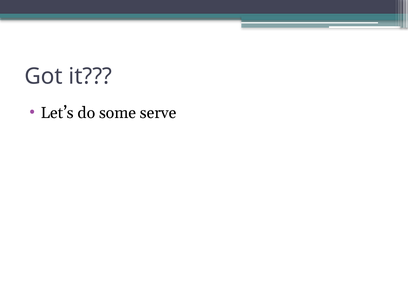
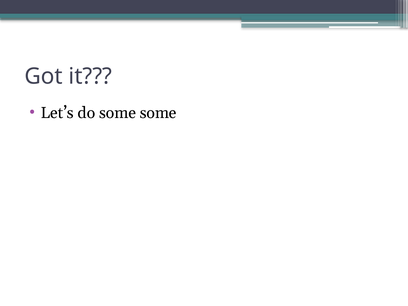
some serve: serve -> some
